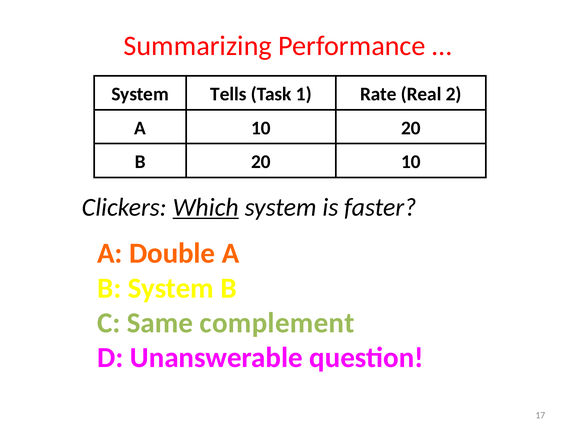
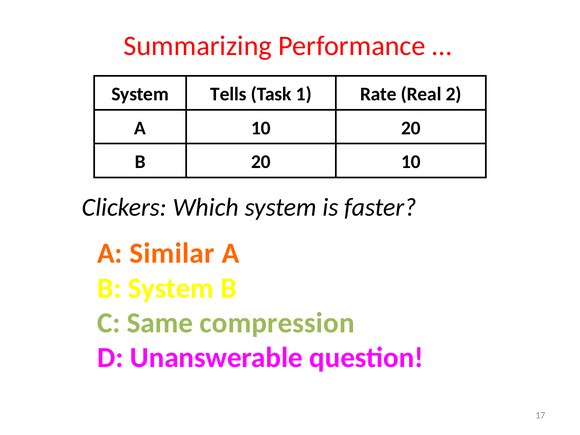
Which underline: present -> none
Double: Double -> Similar
complement: complement -> compression
